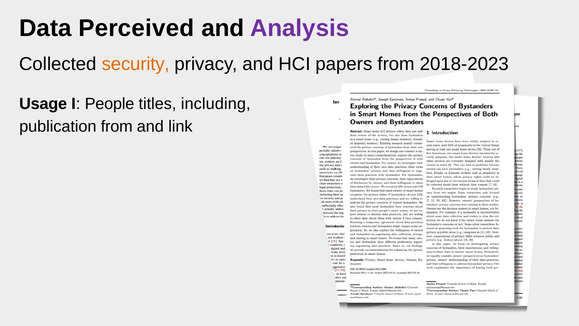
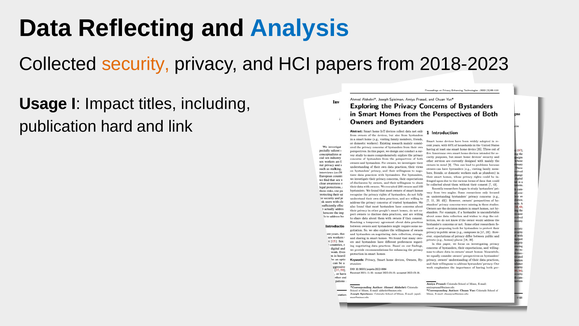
Perceived: Perceived -> Reflecting
Analysis colour: purple -> blue
People: People -> Impact
publication from: from -> hard
